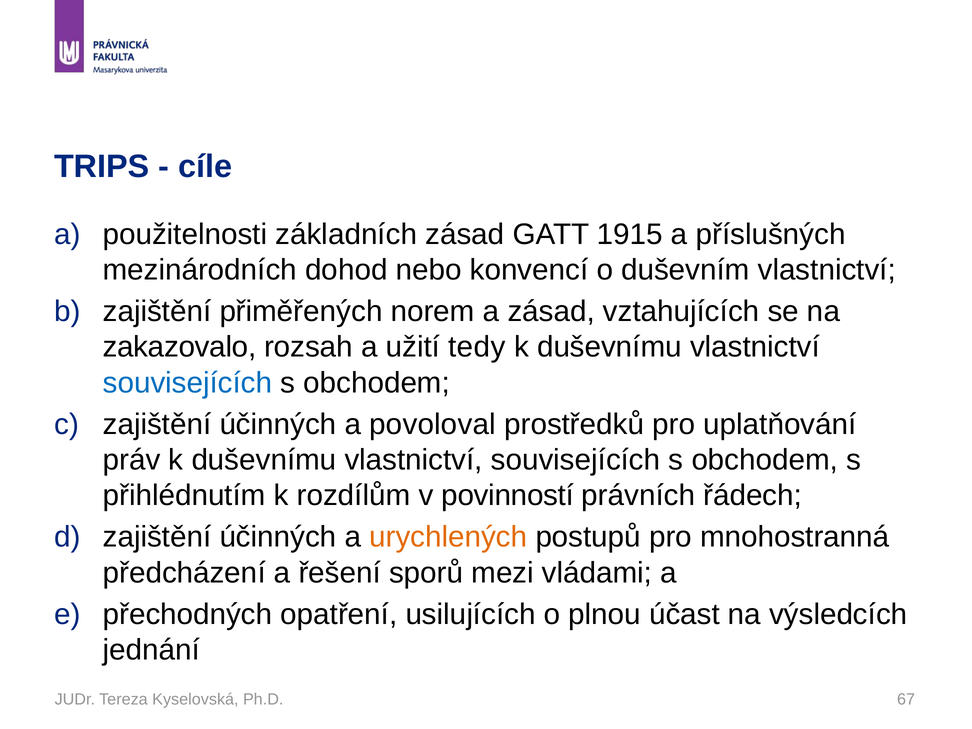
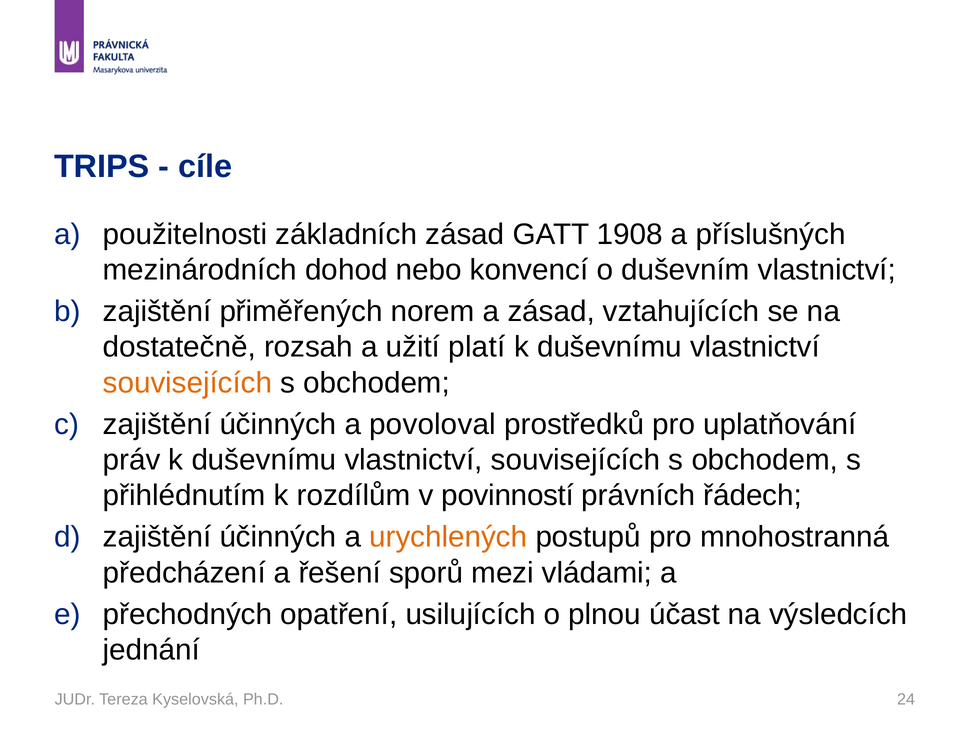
1915: 1915 -> 1908
zakazovalo: zakazovalo -> dostatečně
tedy: tedy -> platí
souvisejících at (188, 383) colour: blue -> orange
67: 67 -> 24
